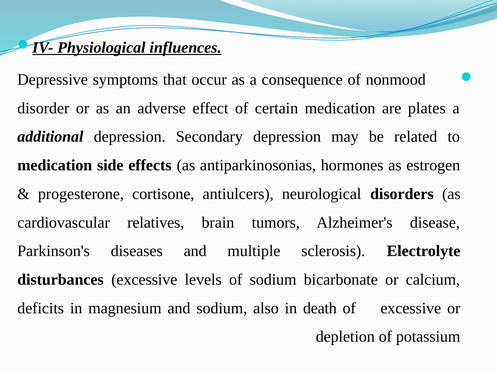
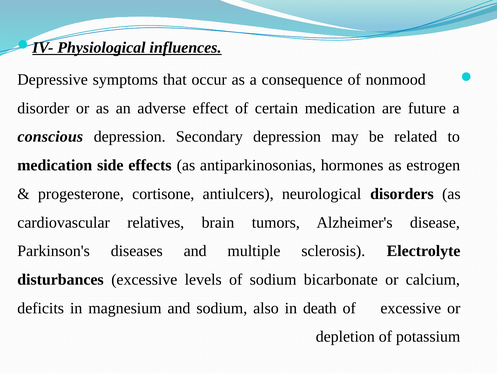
plates: plates -> future
additional: additional -> conscious
